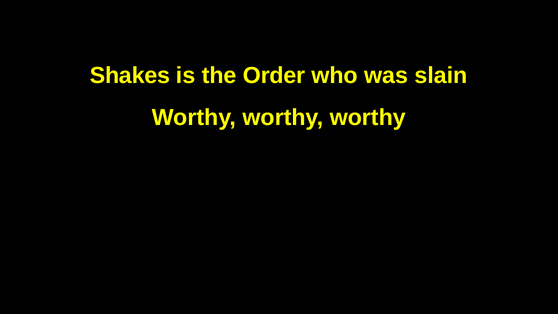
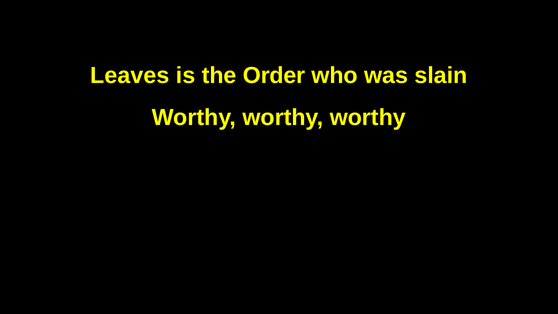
Shakes: Shakes -> Leaves
